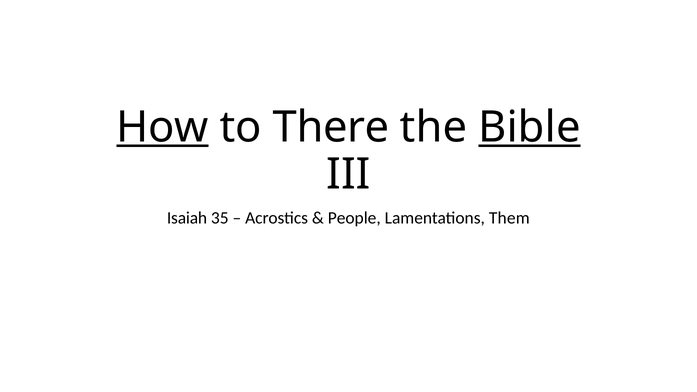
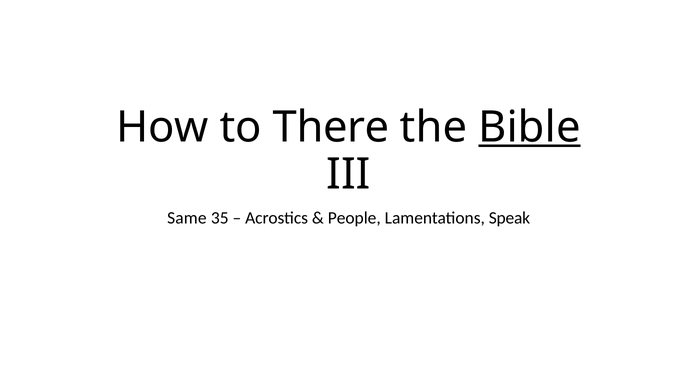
How underline: present -> none
Isaiah: Isaiah -> Same
Them: Them -> Speak
